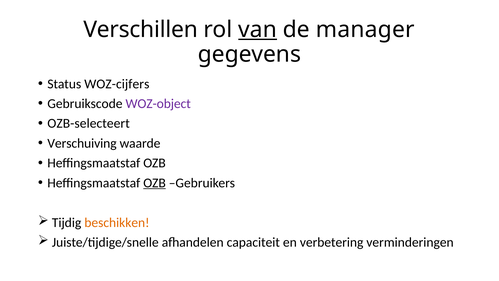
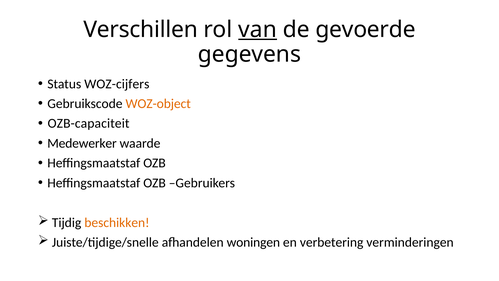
manager: manager -> gevoerde
WOZ-object colour: purple -> orange
OZB-selecteert: OZB-selecteert -> OZB-capaciteit
Verschuiving: Verschuiving -> Medewerker
OZB at (155, 183) underline: present -> none
capaciteit: capaciteit -> woningen
